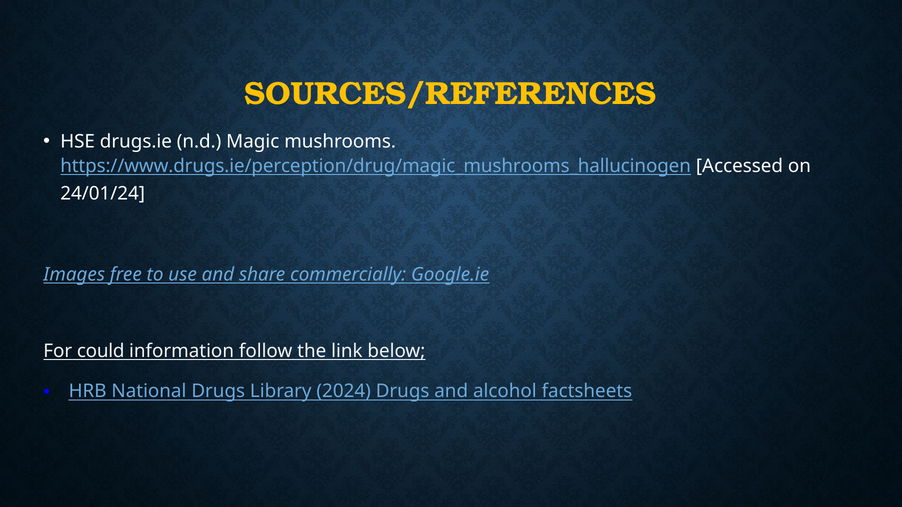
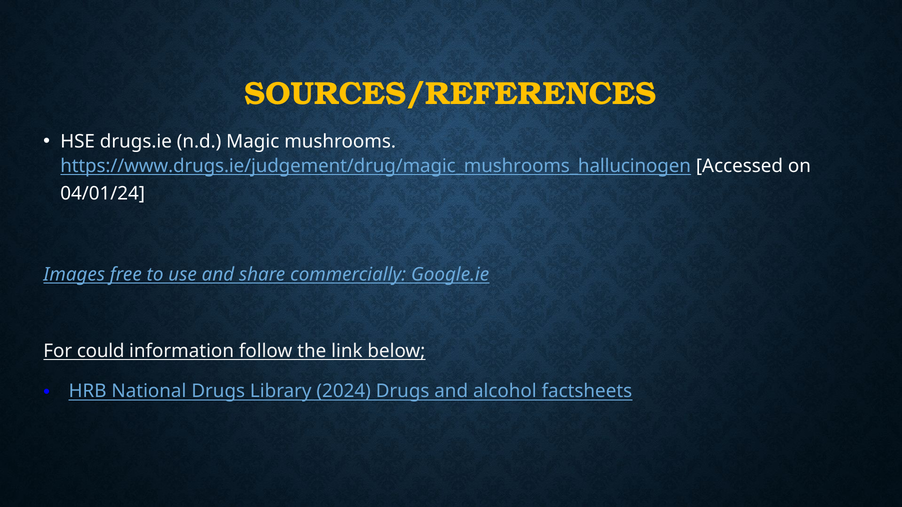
https://www.drugs.ie/perception/drug/magic_mushrooms_hallucinogen: https://www.drugs.ie/perception/drug/magic_mushrooms_hallucinogen -> https://www.drugs.ie/judgement/drug/magic_mushrooms_hallucinogen
24/01/24: 24/01/24 -> 04/01/24
